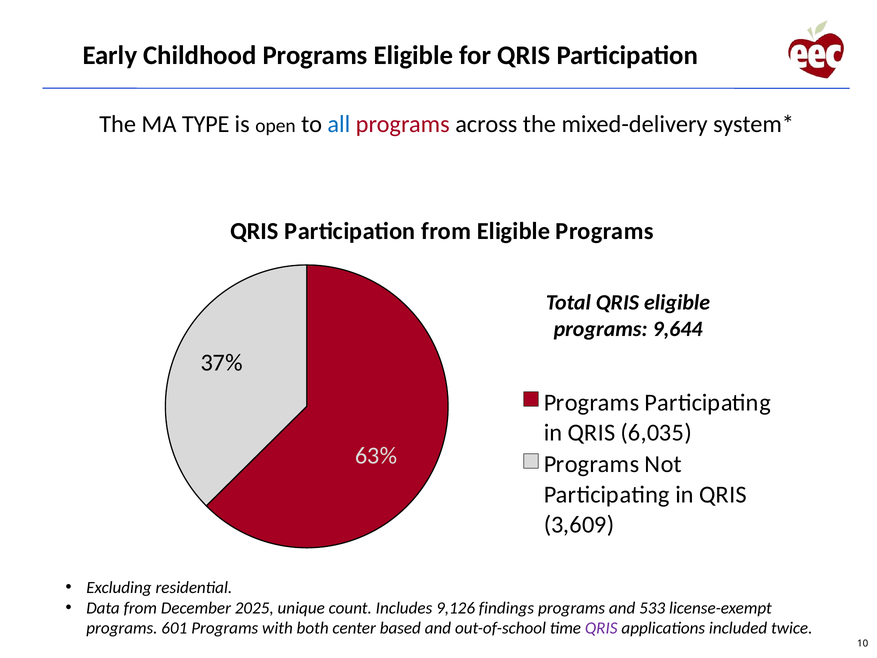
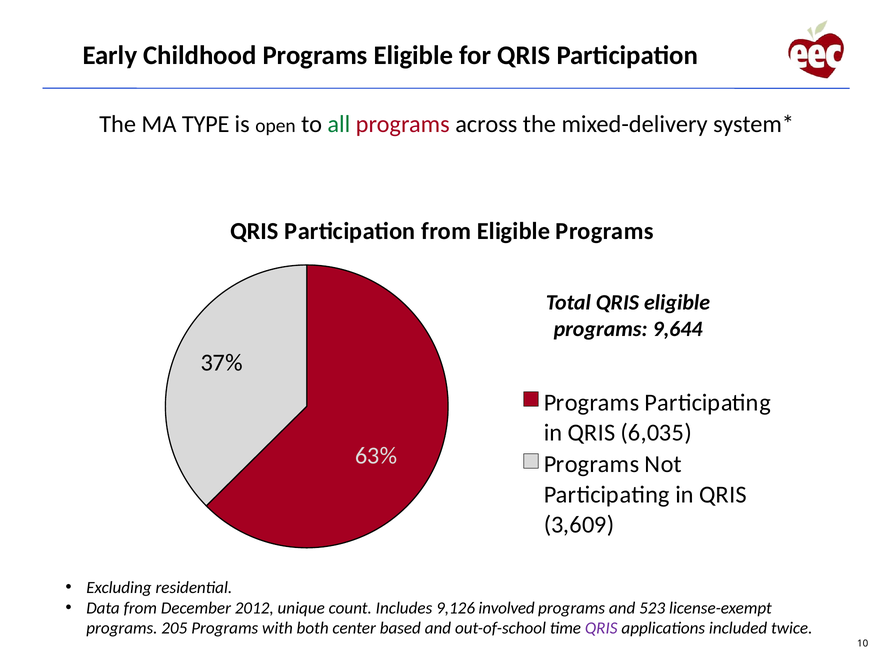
all colour: blue -> green
2025: 2025 -> 2012
findings: findings -> involved
533: 533 -> 523
601: 601 -> 205
